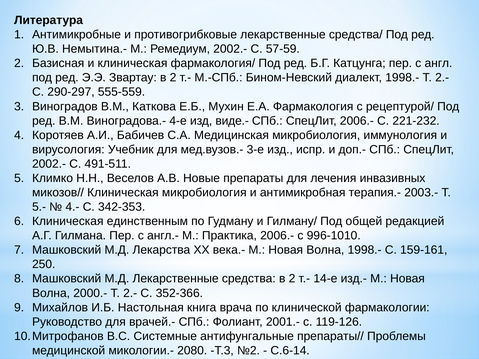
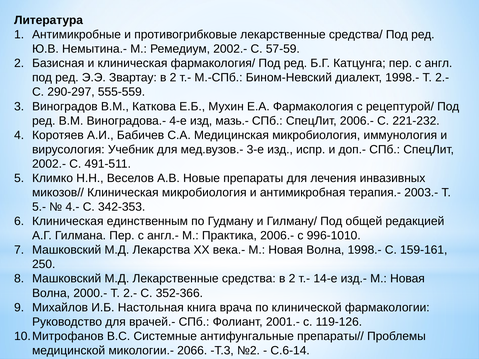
виде.-: виде.- -> мазь.-
2080: 2080 -> 2066
